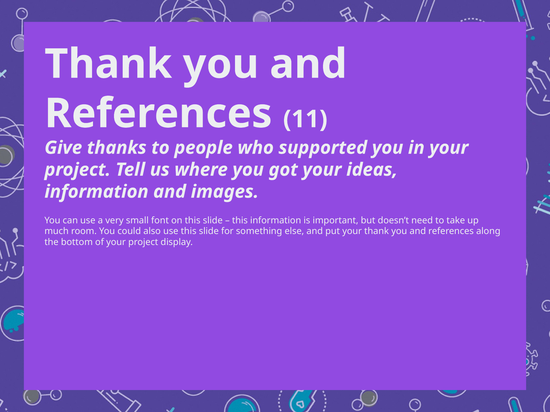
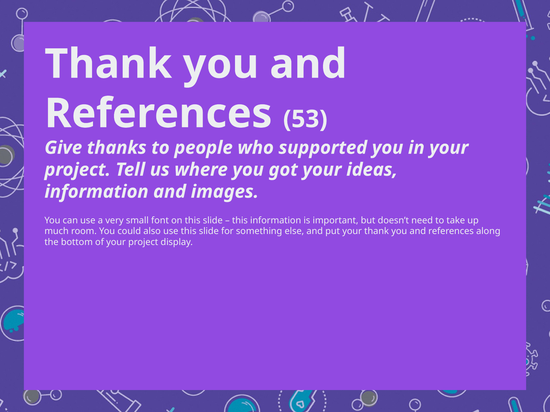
11: 11 -> 53
